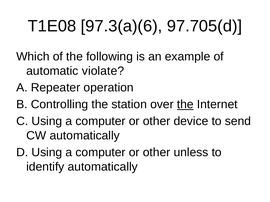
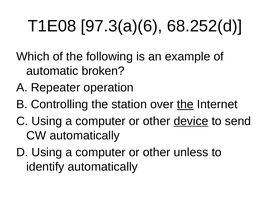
97.705(d: 97.705(d -> 68.252(d
violate: violate -> broken
device underline: none -> present
